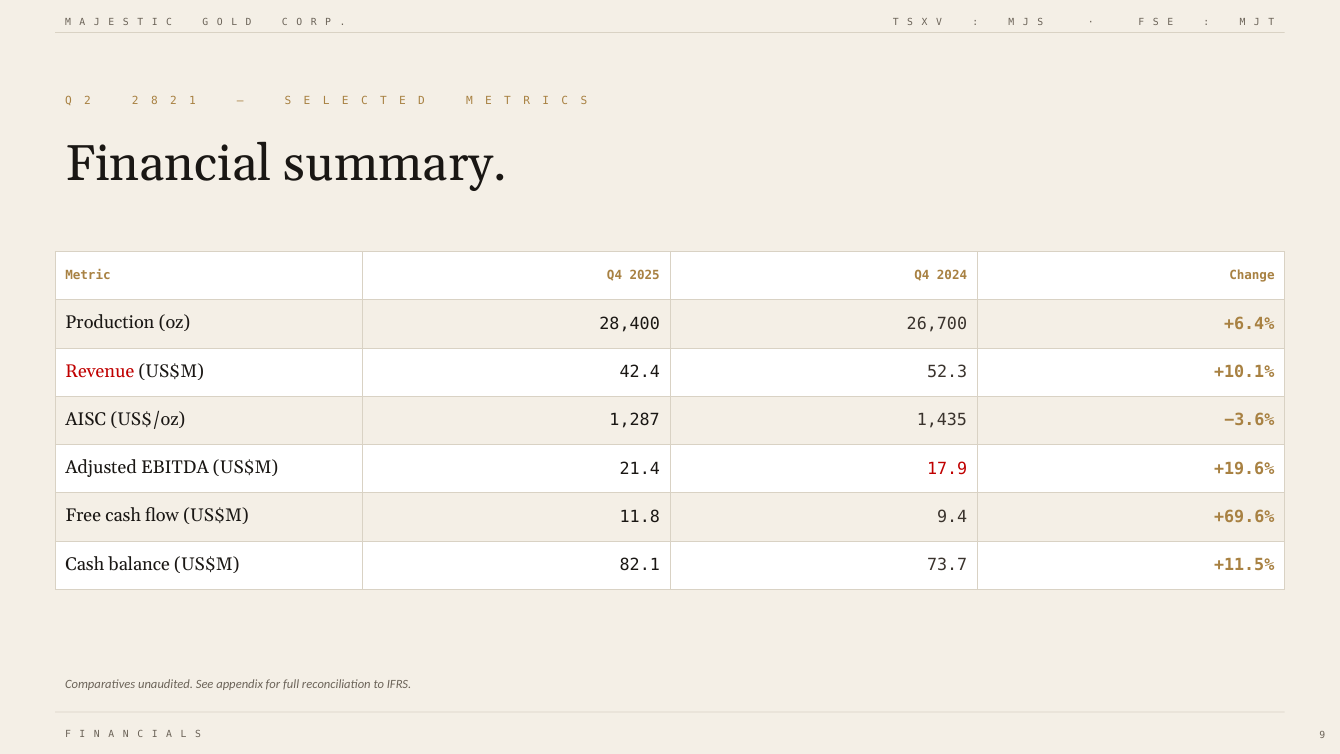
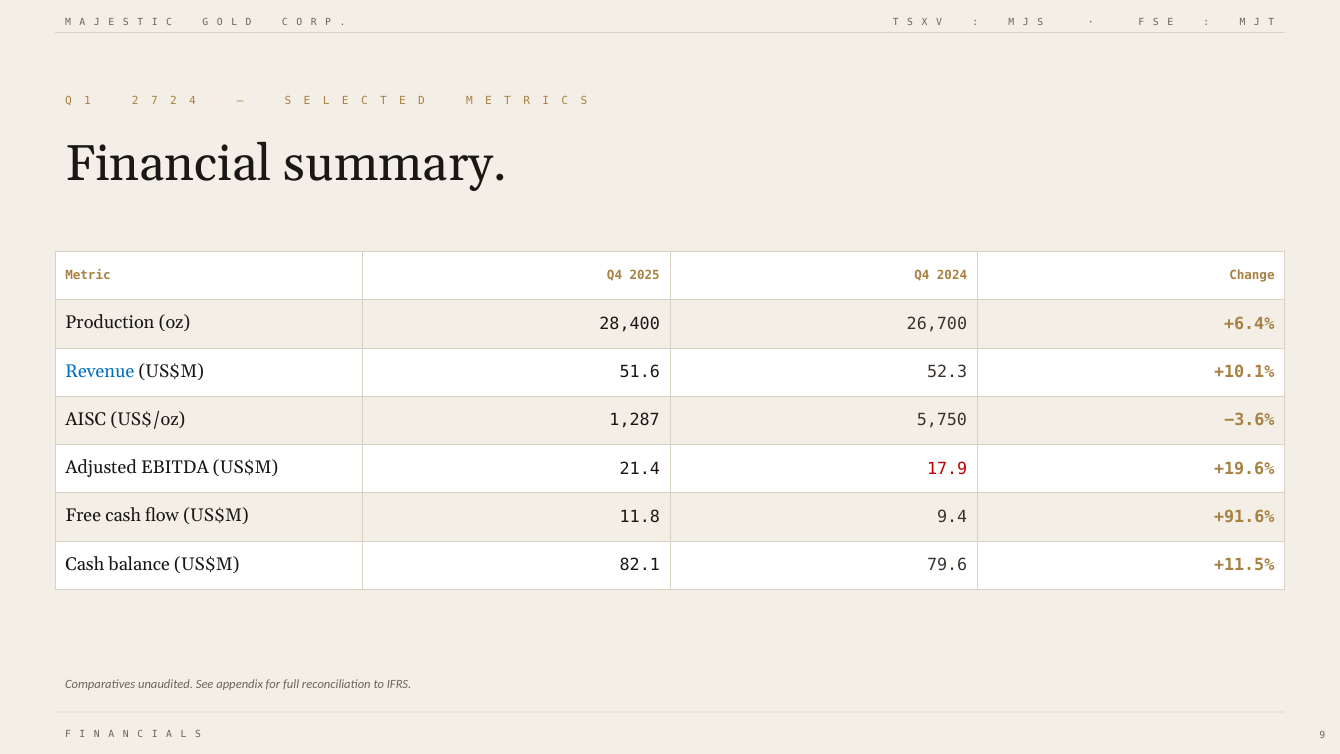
Q 2: 2 -> 1
8: 8 -> 7
1: 1 -> 4
Revenue colour: red -> blue
42.4: 42.4 -> 51.6
1,435: 1,435 -> 5,750
+69.6%: +69.6% -> +91.6%
73.7: 73.7 -> 79.6
